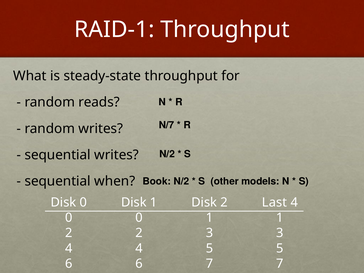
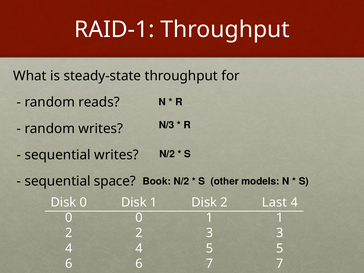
N/7: N/7 -> N/3
when: when -> space
